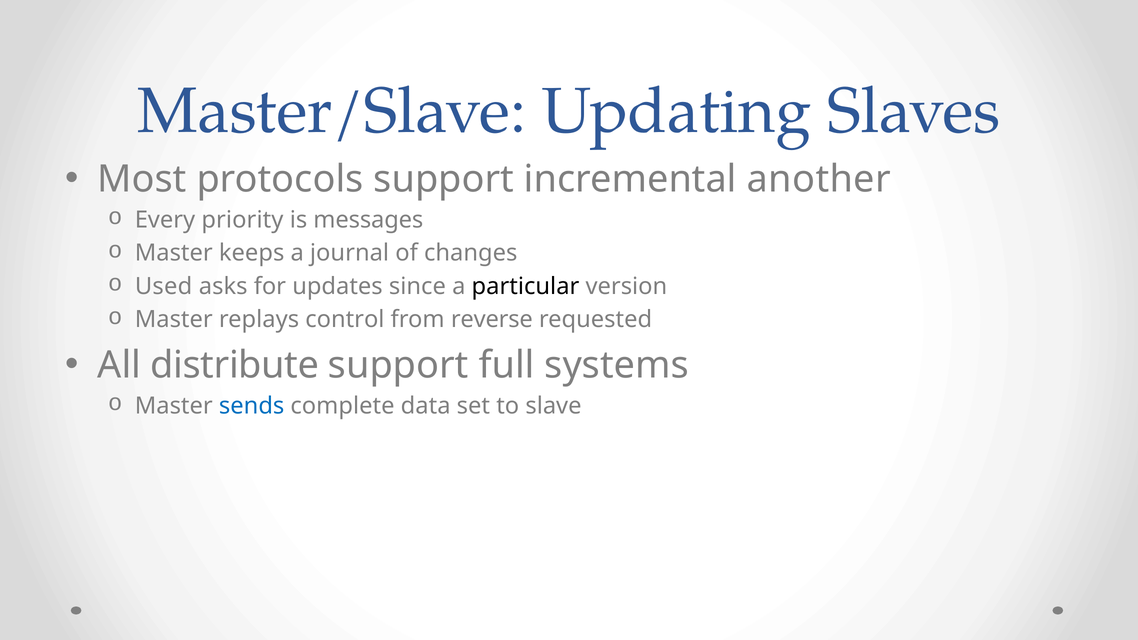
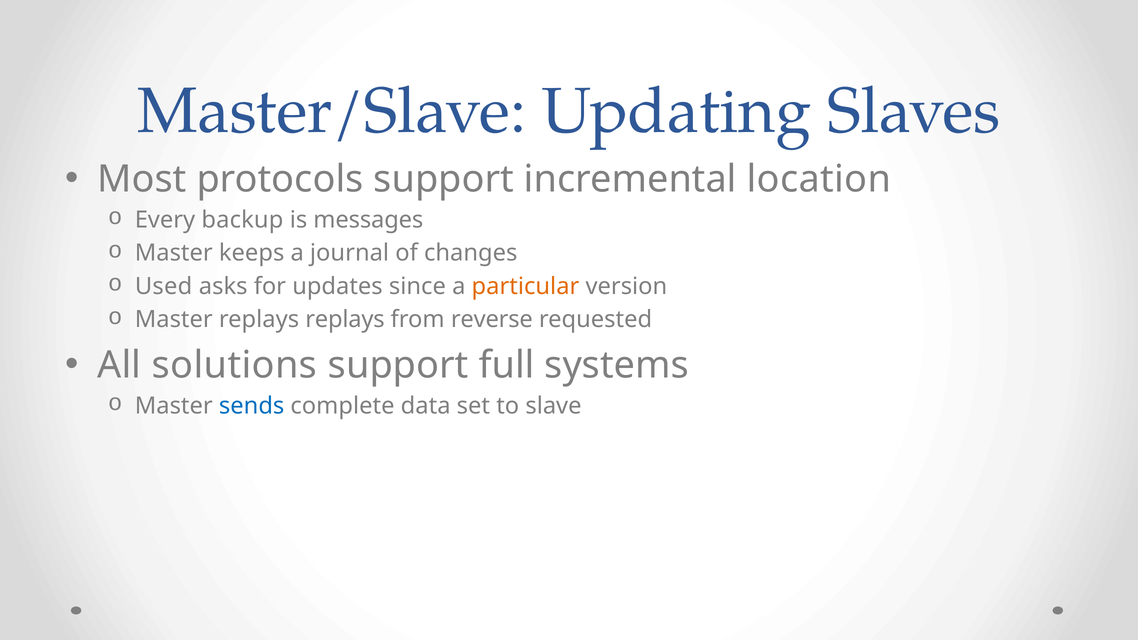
another: another -> location
priority: priority -> backup
particular colour: black -> orange
replays control: control -> replays
distribute: distribute -> solutions
